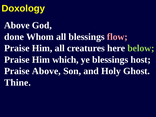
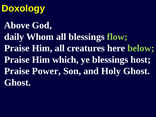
done: done -> daily
flow colour: pink -> light green
Praise Above: Above -> Power
Thine at (17, 83): Thine -> Ghost
